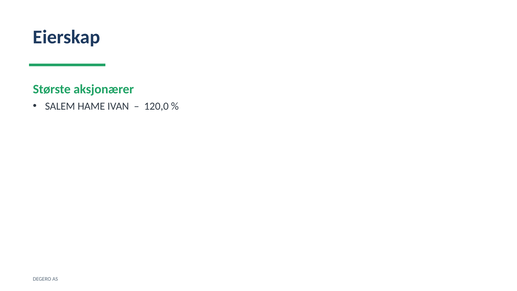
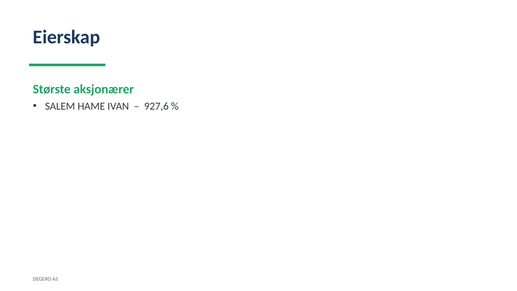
120,0: 120,0 -> 927,6
